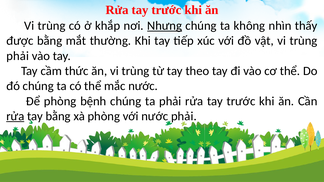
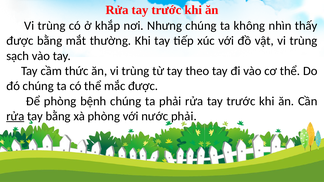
Nhưng underline: present -> none
phải at (18, 56): phải -> sạch
mắc nước: nước -> được
